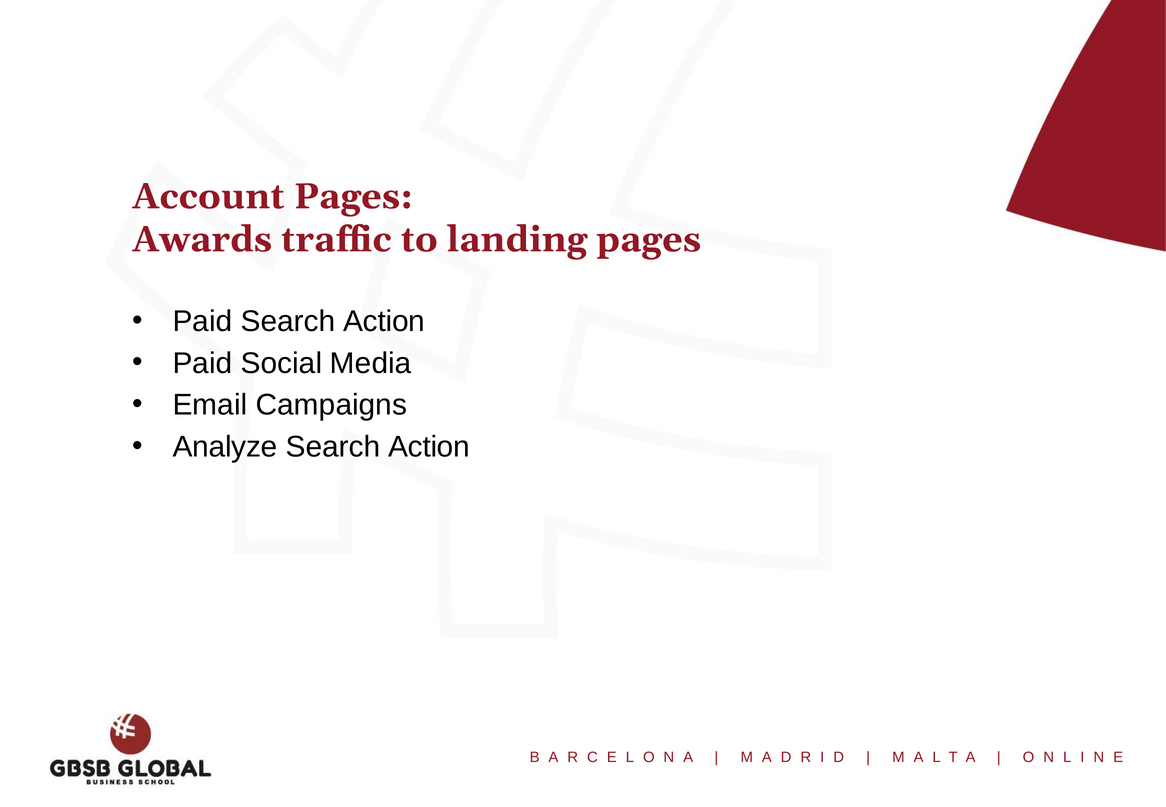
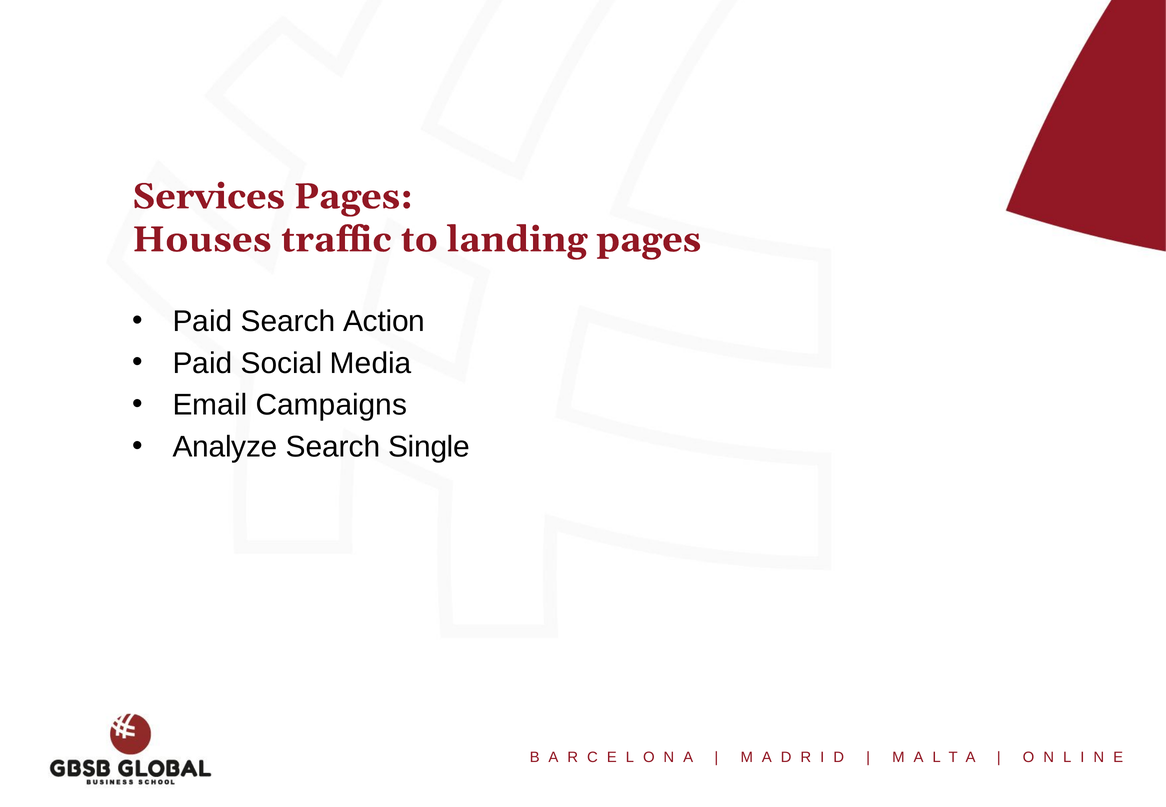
Account: Account -> Services
Awards: Awards -> Houses
Action at (429, 447): Action -> Single
